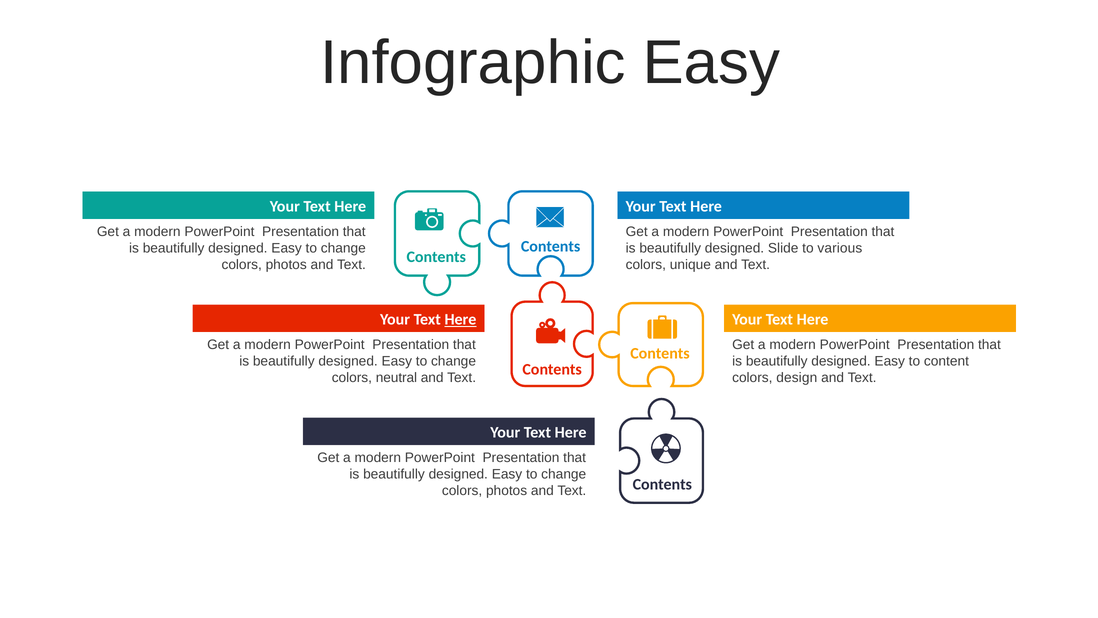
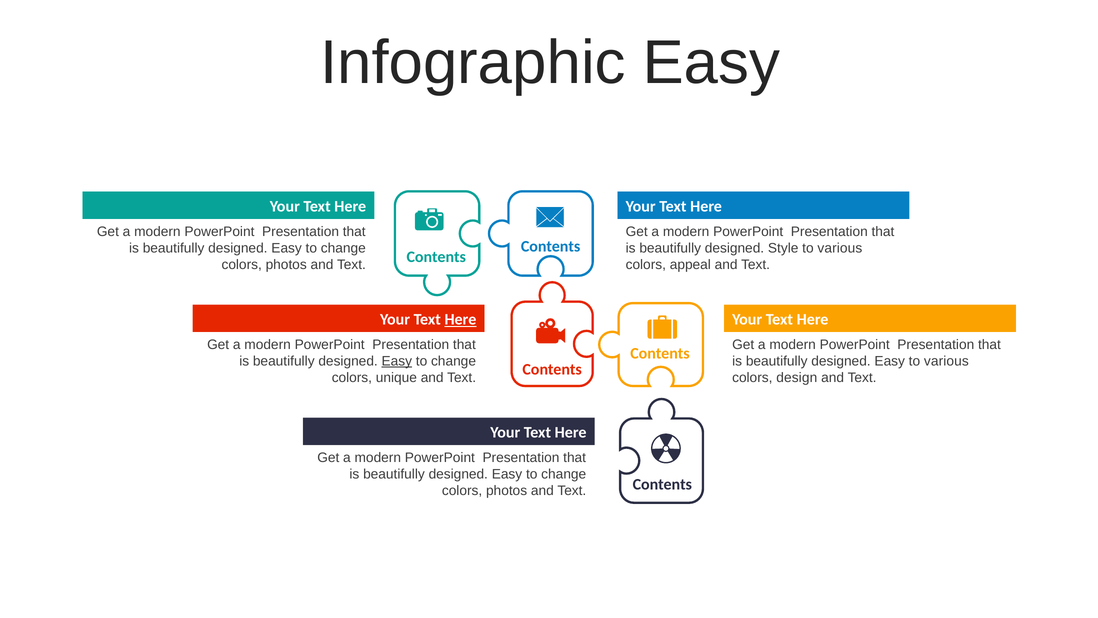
Slide: Slide -> Style
unique: unique -> appeal
Easy at (397, 361) underline: none -> present
Easy to content: content -> various
neutral: neutral -> unique
